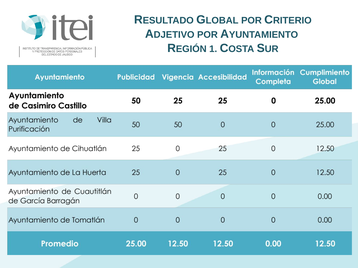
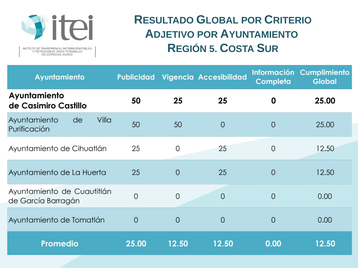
1: 1 -> 5
